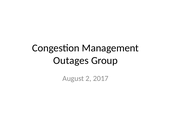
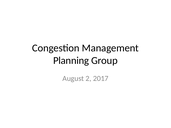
Outages: Outages -> Planning
